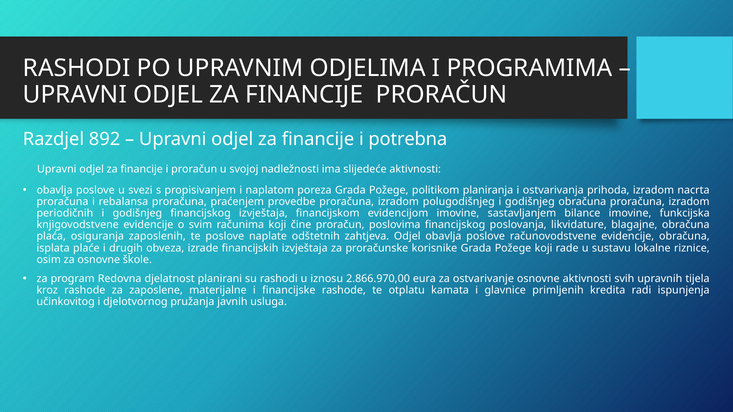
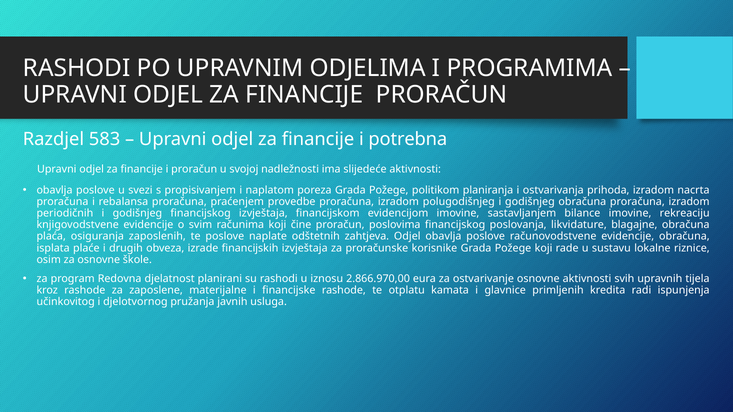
892: 892 -> 583
funkcijska: funkcijska -> rekreaciju
